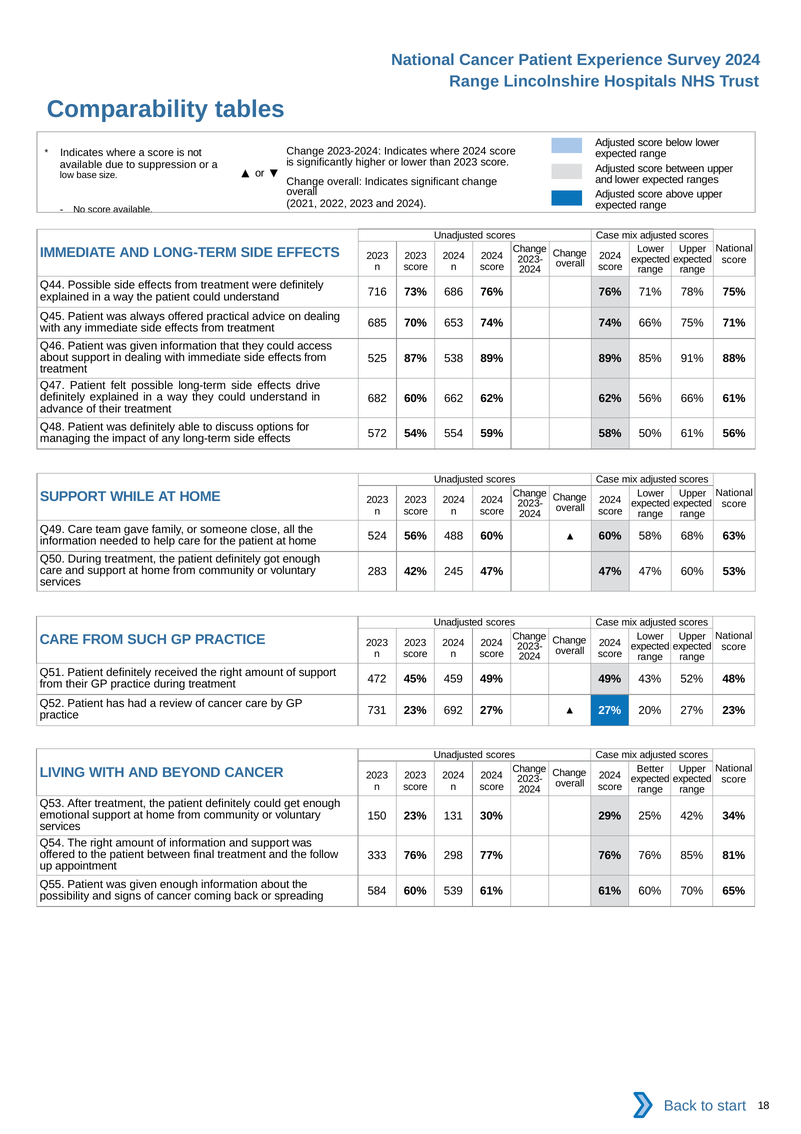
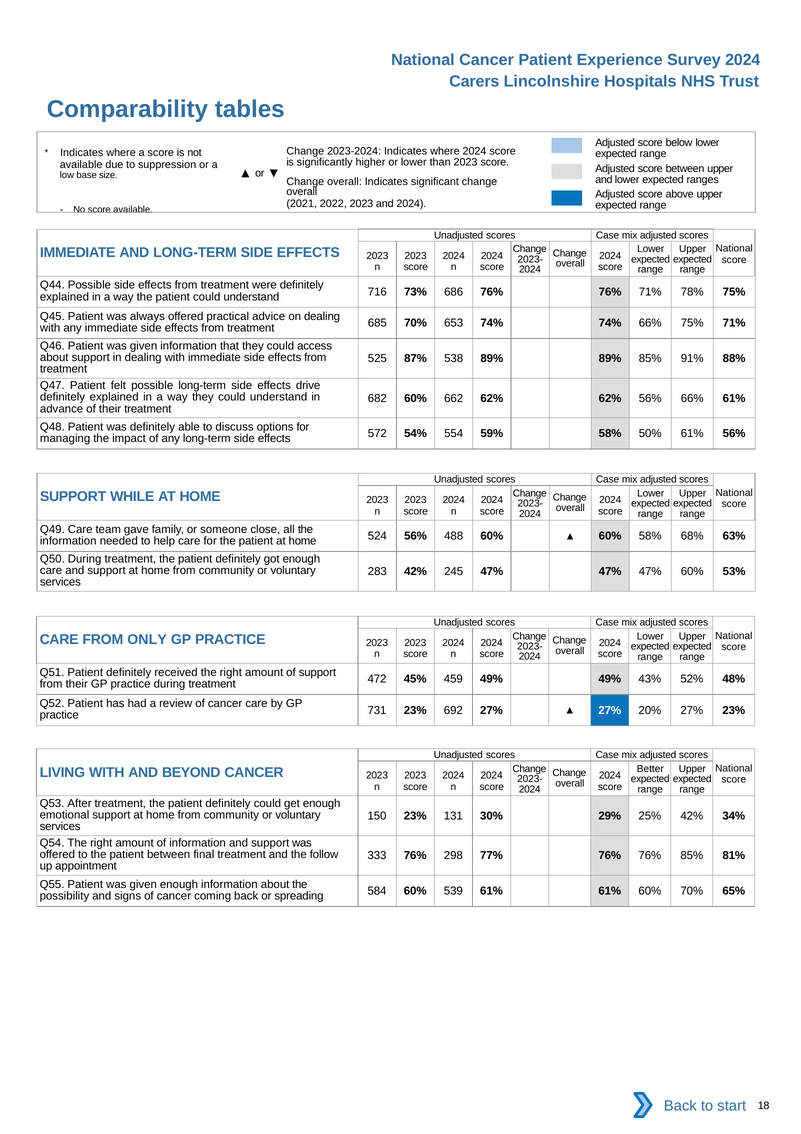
Range at (474, 82): Range -> Carers
SUCH: SUCH -> ONLY
